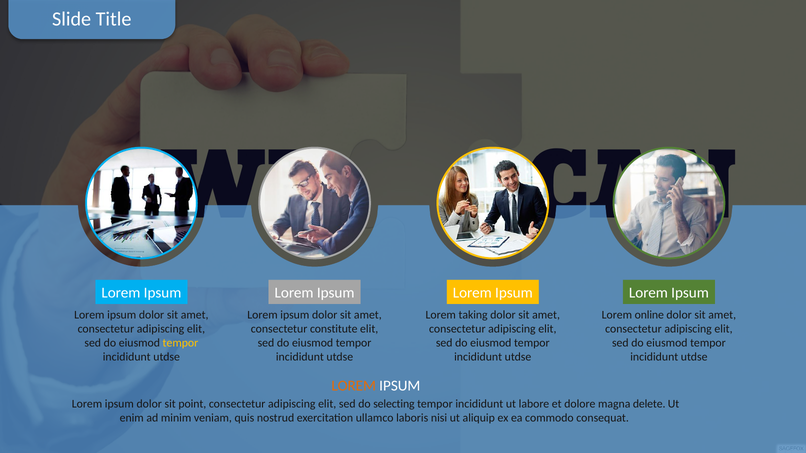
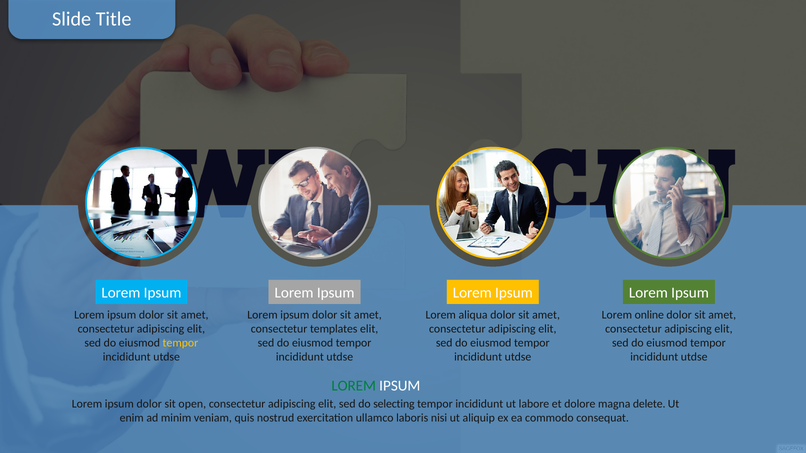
taking: taking -> aliqua
constitute: constitute -> templates
LOREM at (354, 386) colour: orange -> green
point: point -> open
